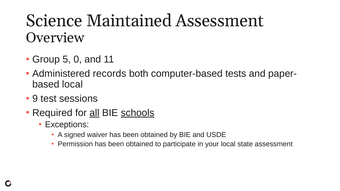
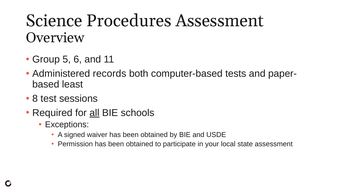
Maintained: Maintained -> Procedures
0: 0 -> 6
local at (72, 85): local -> least
9: 9 -> 8
schools underline: present -> none
